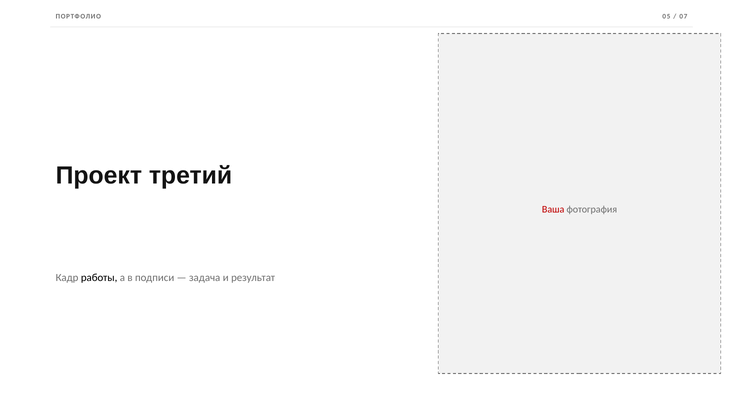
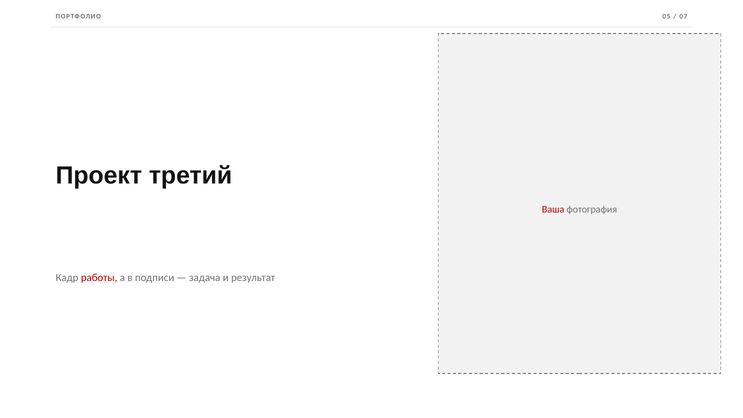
работы colour: black -> red
